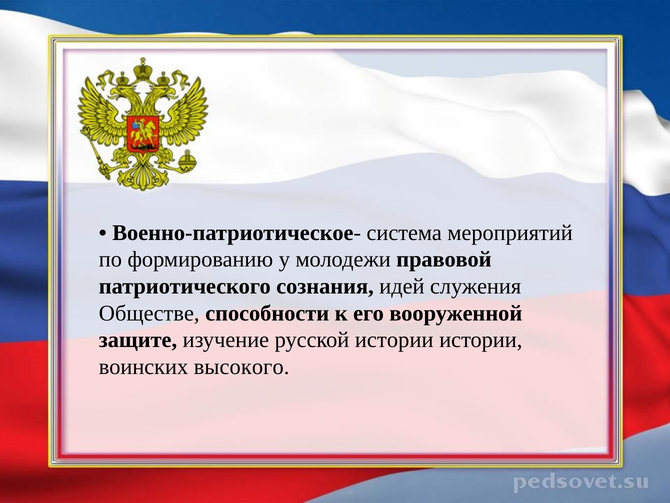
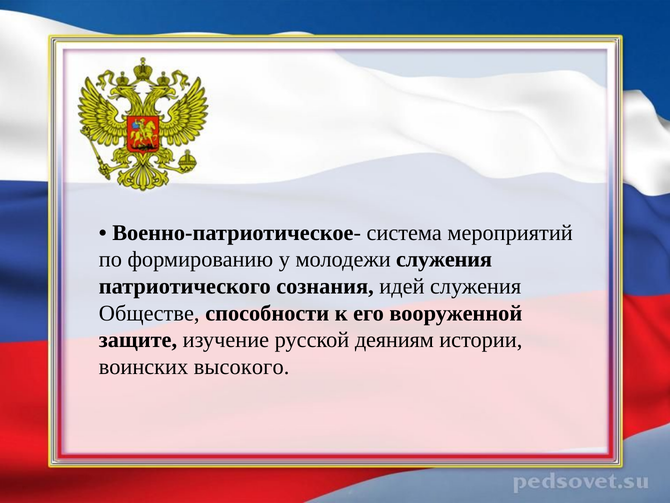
молодежи правовой: правовой -> служения
русской истории: истории -> деяниям
